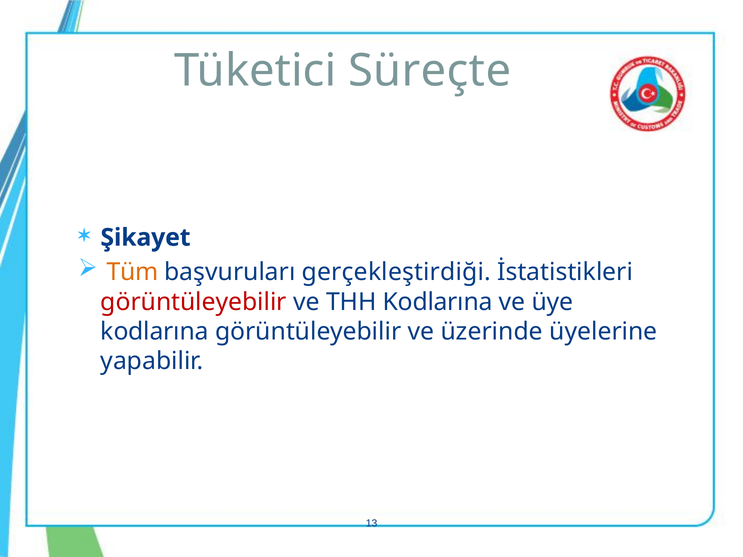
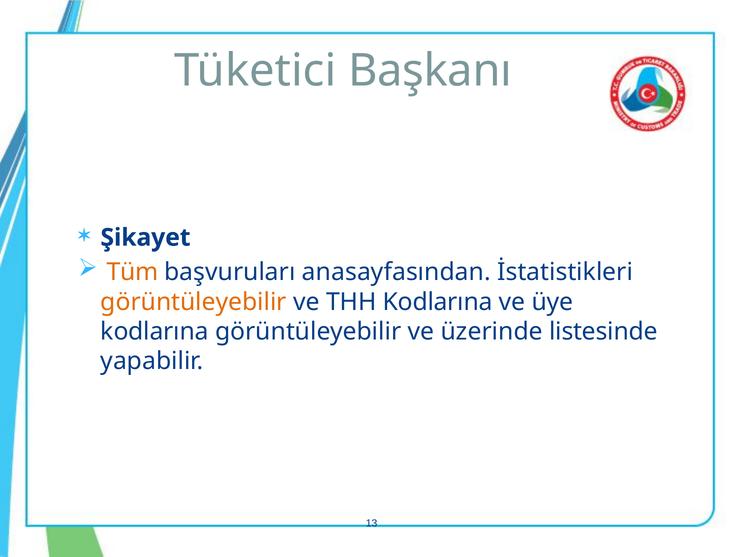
Süreçte: Süreçte -> Başkanı
gerçekleştirdiği: gerçekleştirdiği -> anasayfasından
görüntüleyebilir at (194, 302) colour: red -> orange
üyelerine: üyelerine -> listesinde
